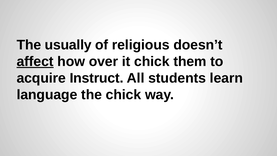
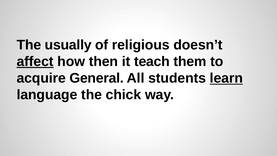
over: over -> then
it chick: chick -> teach
Instruct: Instruct -> General
learn underline: none -> present
